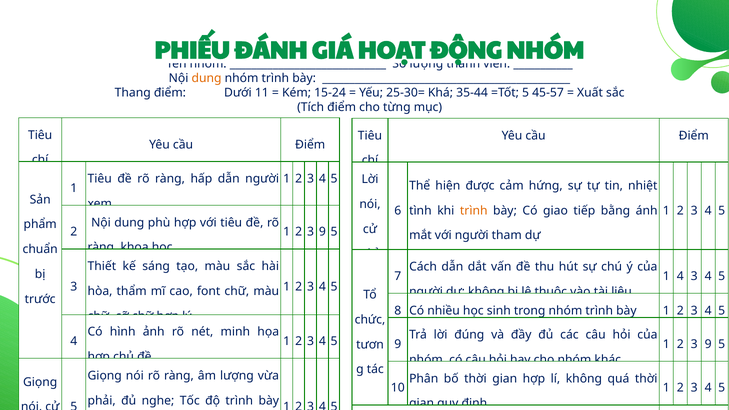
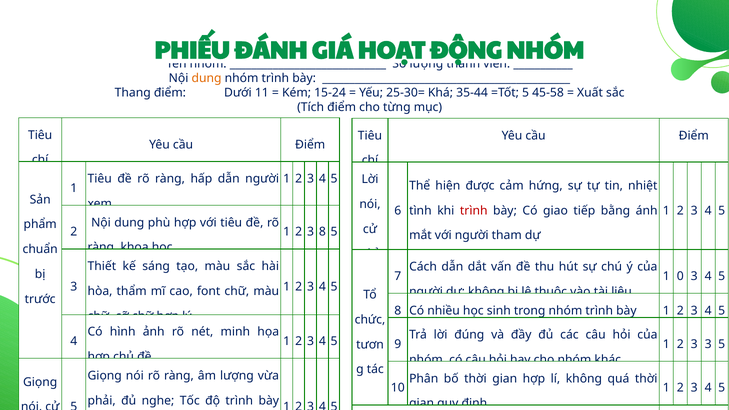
45-57: 45-57 -> 45-58
trình at (474, 211) colour: orange -> red
9 at (322, 232): 9 -> 8
1 4: 4 -> 0
9 at (708, 344): 9 -> 3
